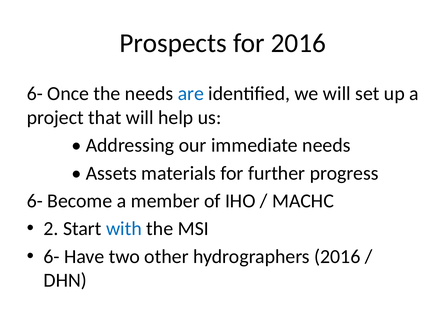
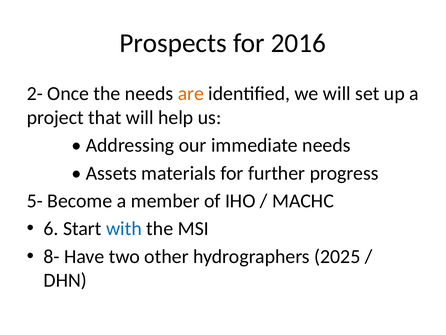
6- at (35, 94): 6- -> 2-
are colour: blue -> orange
6- at (35, 201): 6- -> 5-
2: 2 -> 6
6- at (52, 256): 6- -> 8-
hydrographers 2016: 2016 -> 2025
